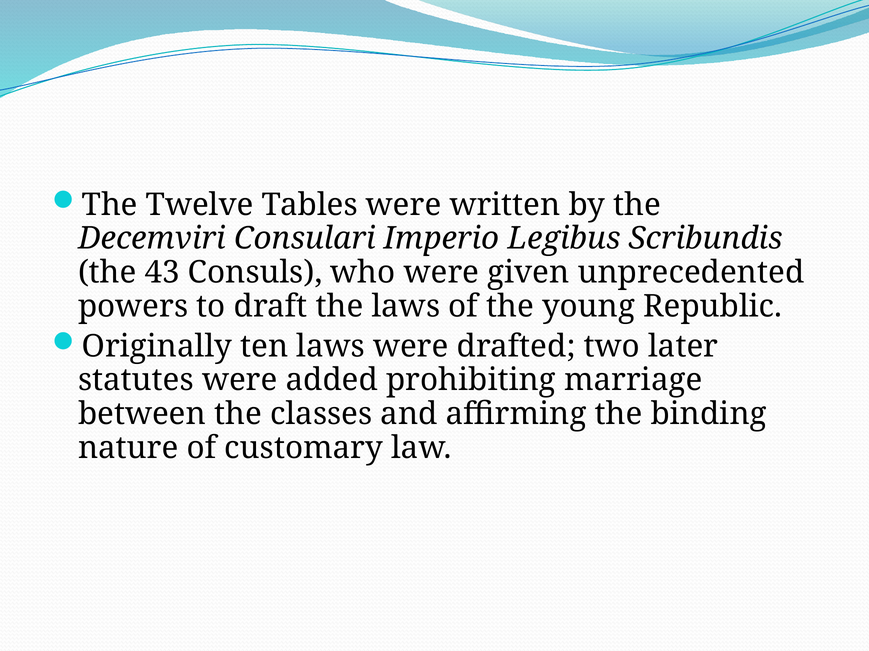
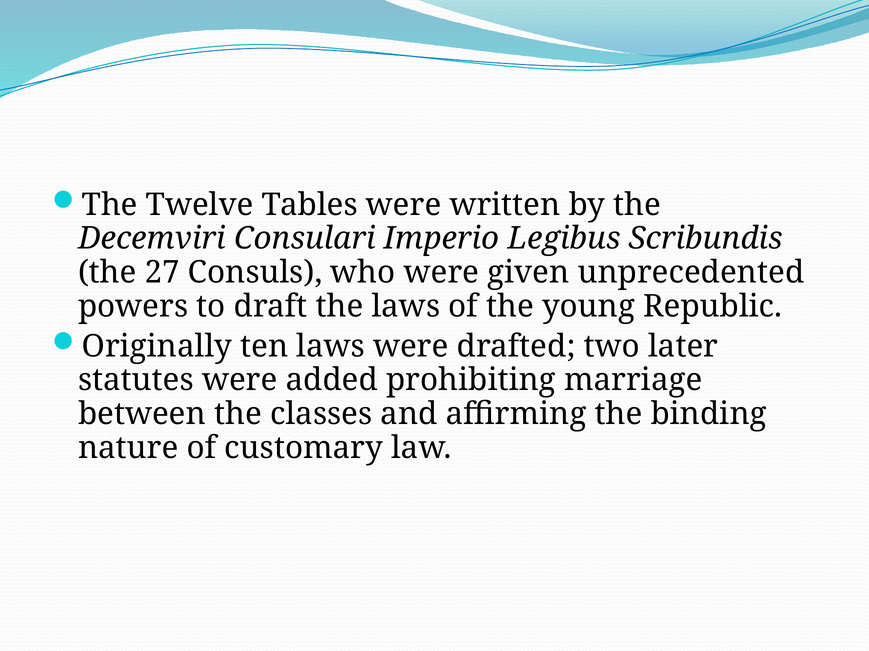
43: 43 -> 27
